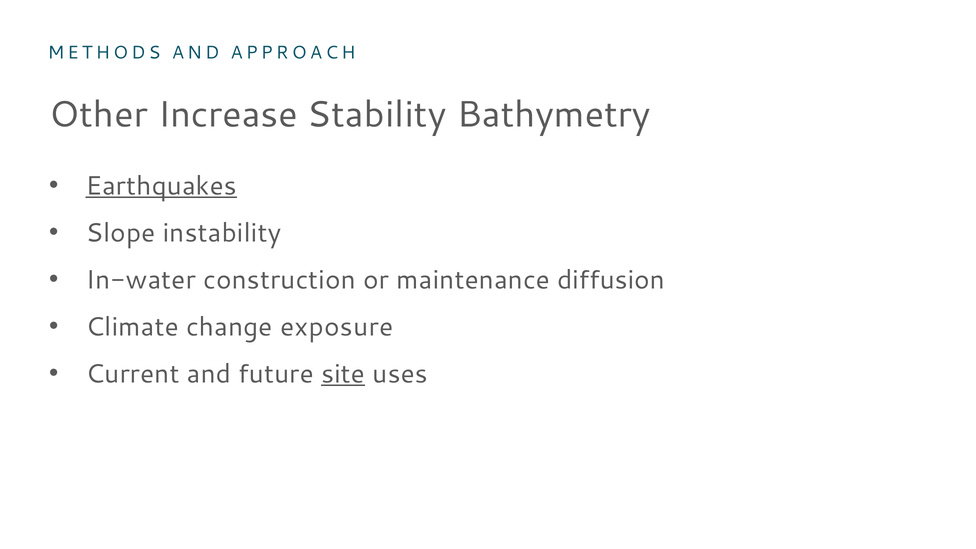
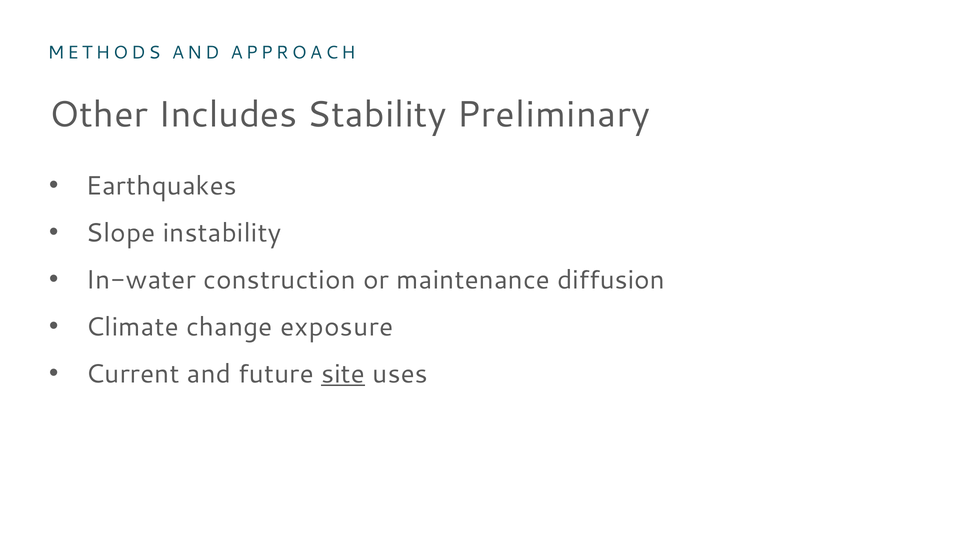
Increase: Increase -> Includes
Bathymetry: Bathymetry -> Preliminary
Earthquakes underline: present -> none
